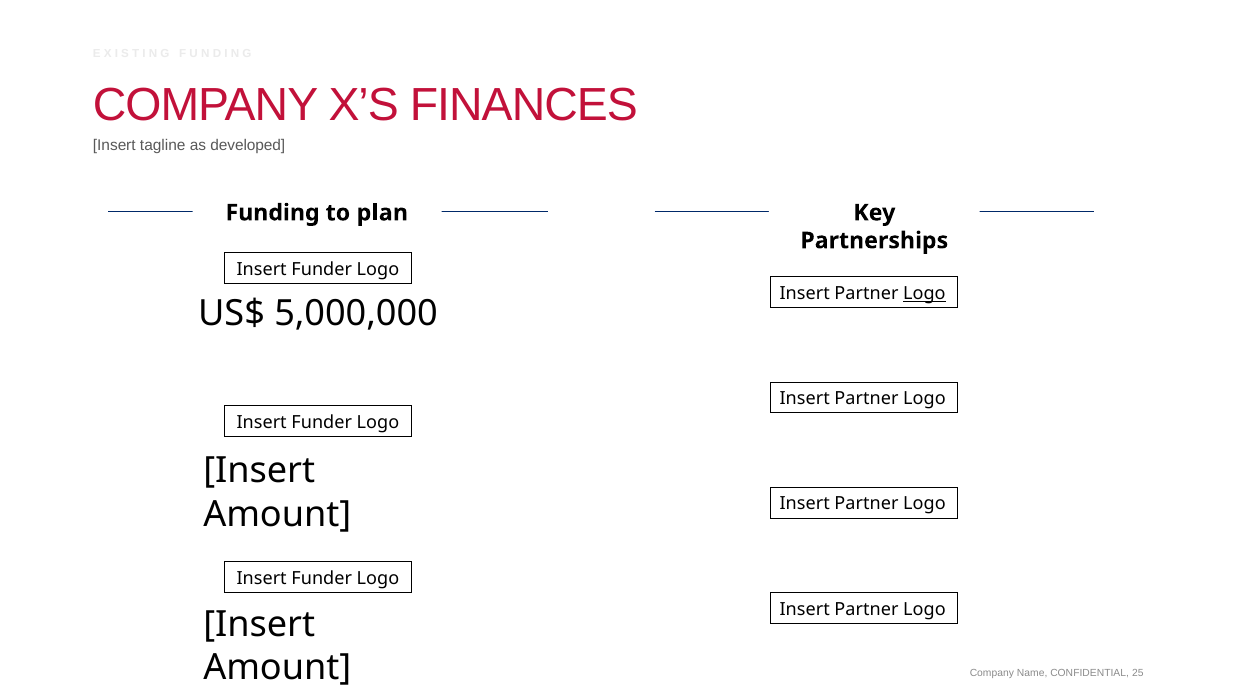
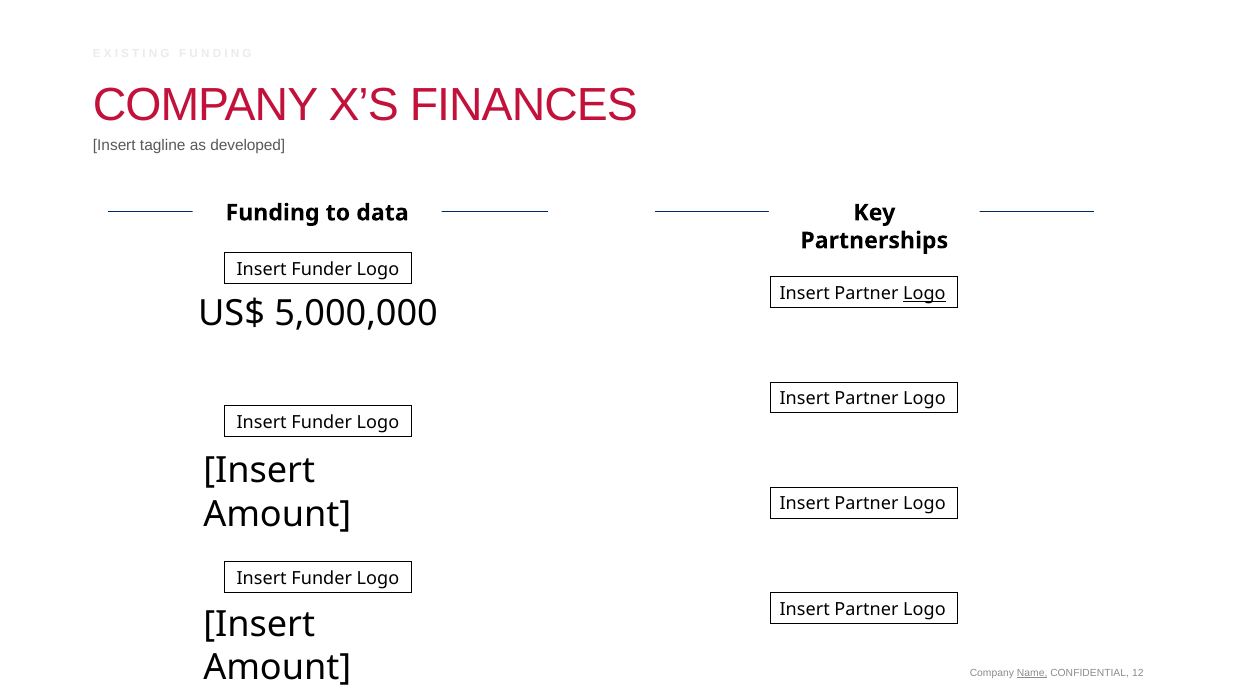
plan: plan -> data
Name underline: none -> present
25: 25 -> 12
